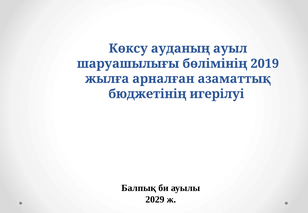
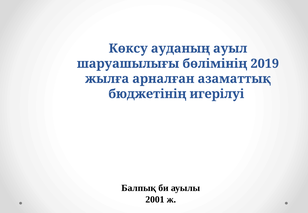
2029: 2029 -> 2001
